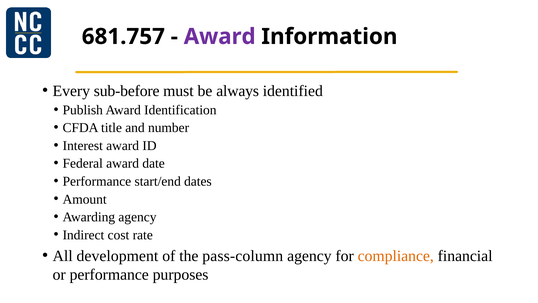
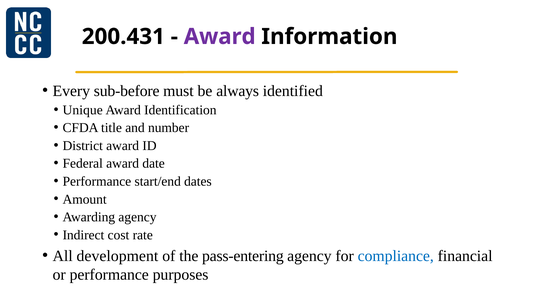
681.757: 681.757 -> 200.431
Publish: Publish -> Unique
Interest: Interest -> District
pass-column: pass-column -> pass-entering
compliance colour: orange -> blue
